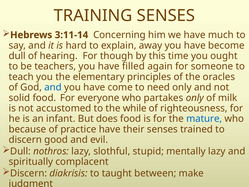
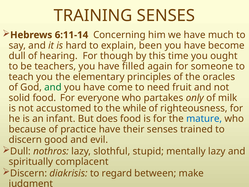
3:11-14: 3:11-14 -> 6:11-14
away: away -> been
and at (53, 87) colour: blue -> green
need only: only -> fruit
taught: taught -> regard
